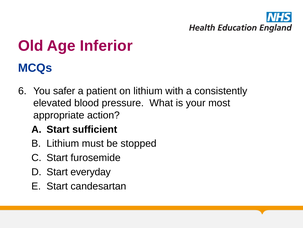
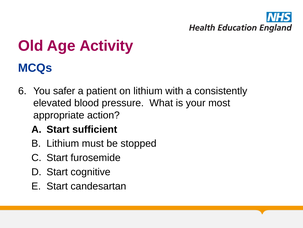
Inferior: Inferior -> Activity
everyday: everyday -> cognitive
